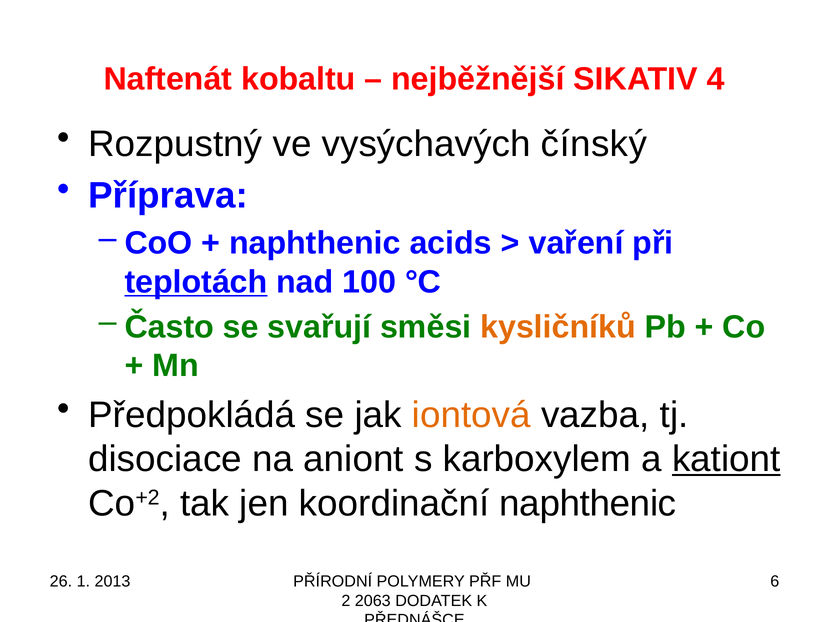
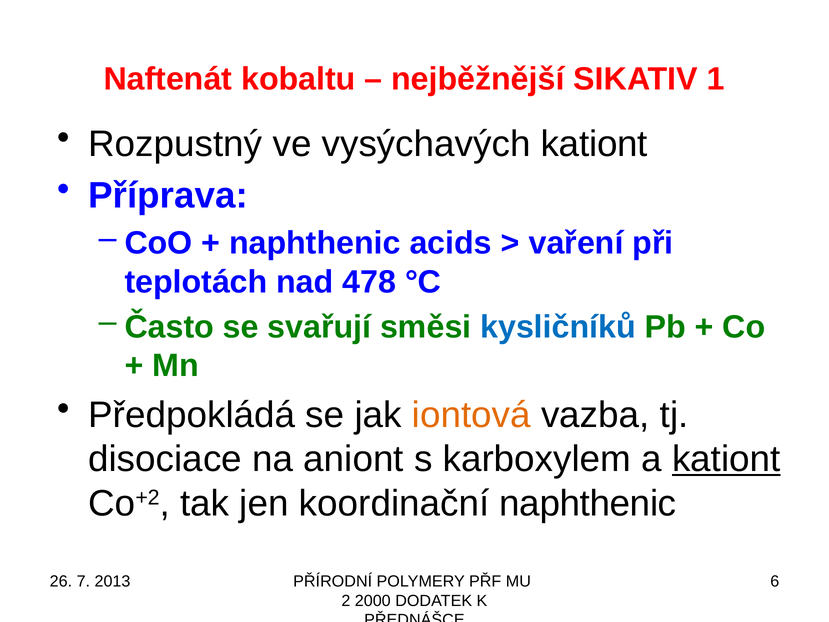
4: 4 -> 1
vysýchavých čínský: čínský -> kationt
teplotách underline: present -> none
100: 100 -> 478
kysličníků colour: orange -> blue
1: 1 -> 7
2063: 2063 -> 2000
